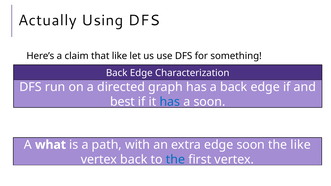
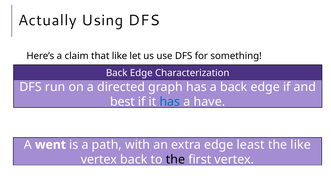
a soon: soon -> have
what: what -> went
edge soon: soon -> least
the at (175, 160) colour: blue -> black
